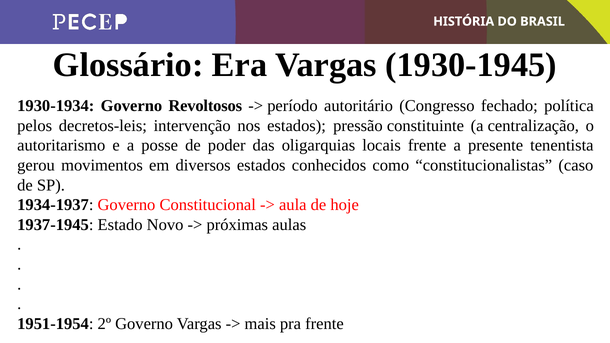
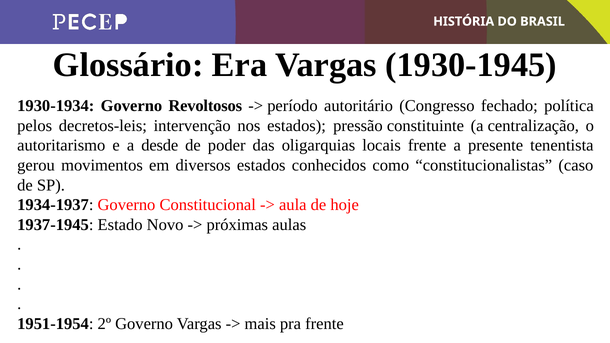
posse: posse -> desde
